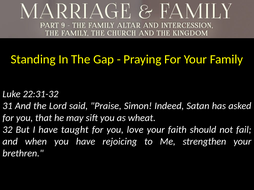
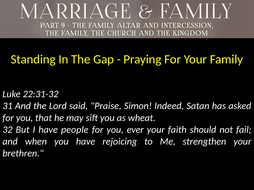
taught: taught -> people
love: love -> ever
